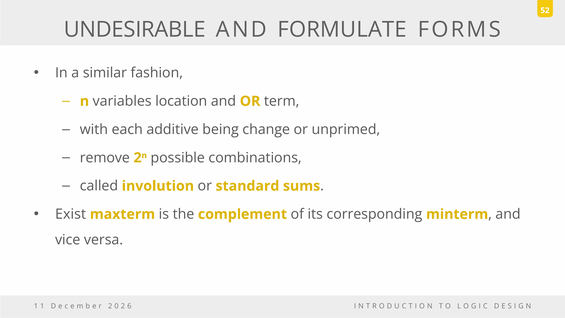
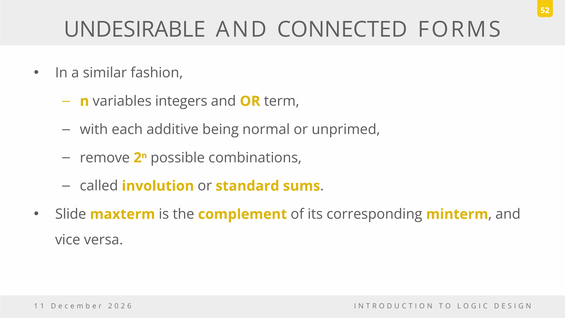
FORMULATE: FORMULATE -> CONNECTED
location: location -> integers
change: change -> normal
Exist: Exist -> Slide
